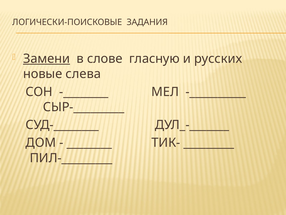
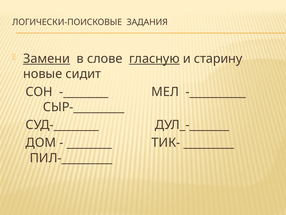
гласную underline: none -> present
русских: русских -> старину
слева: слева -> сидит
